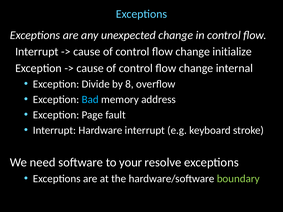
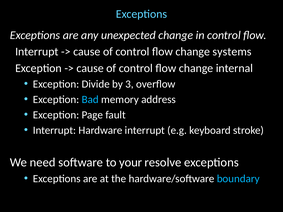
initialize: initialize -> systems
8: 8 -> 3
boundary colour: light green -> light blue
